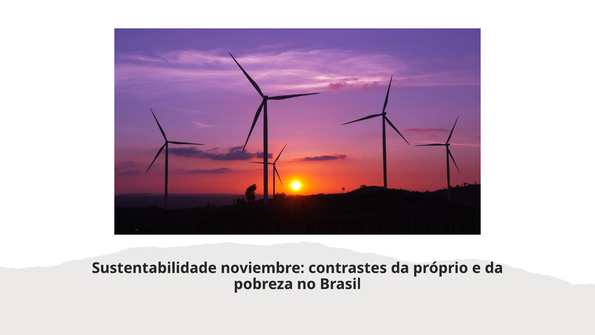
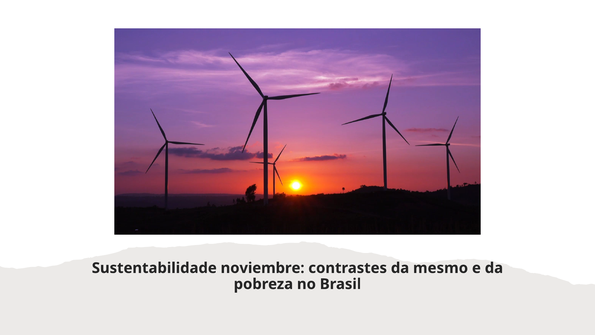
próprio: próprio -> mesmo
